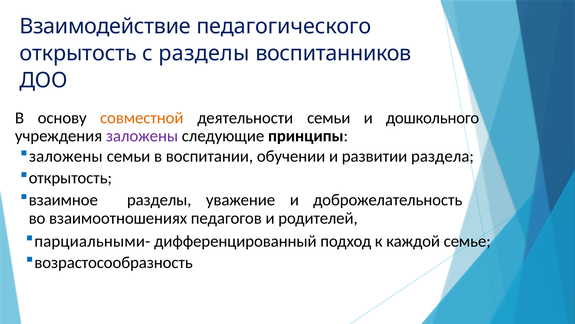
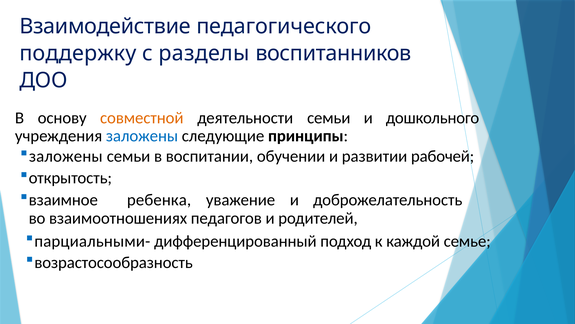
открытость at (78, 53): открытость -> поддержку
заложены at (142, 136) colour: purple -> blue
раздела: раздела -> рабочей
взаимное разделы: разделы -> ребенка
